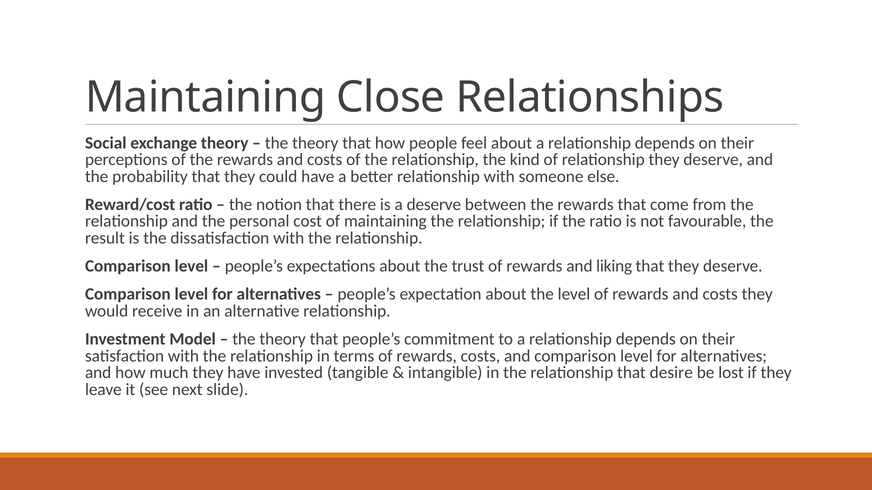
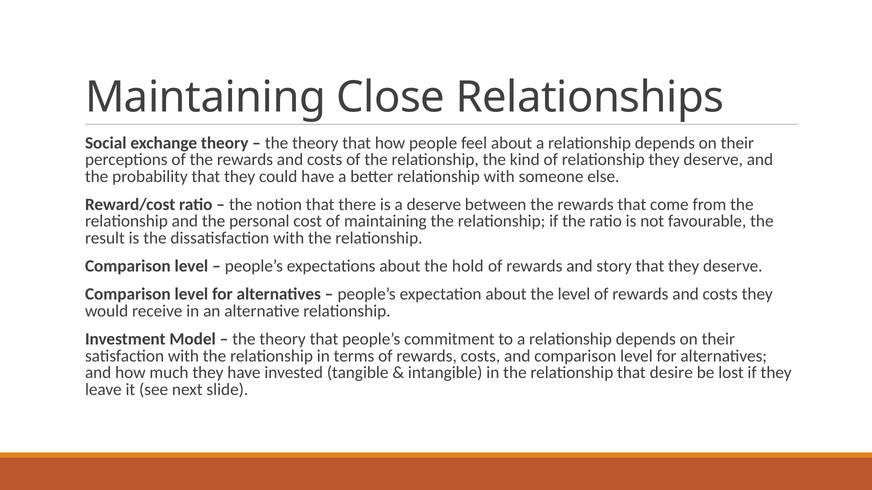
trust: trust -> hold
liking: liking -> story
